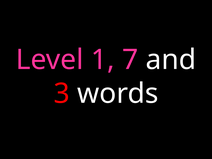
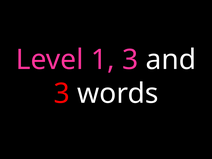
1 7: 7 -> 3
